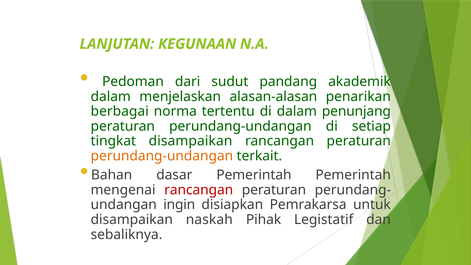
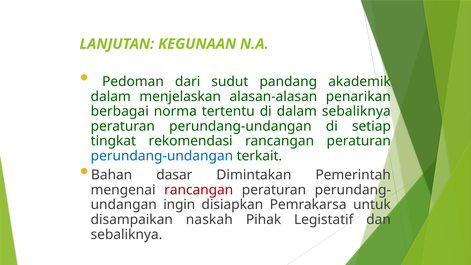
dalam penunjang: penunjang -> sebaliknya
tingkat disampaikan: disampaikan -> rekomendasi
perundang-undangan at (162, 156) colour: orange -> blue
dasar Pemerintah: Pemerintah -> Dimintakan
